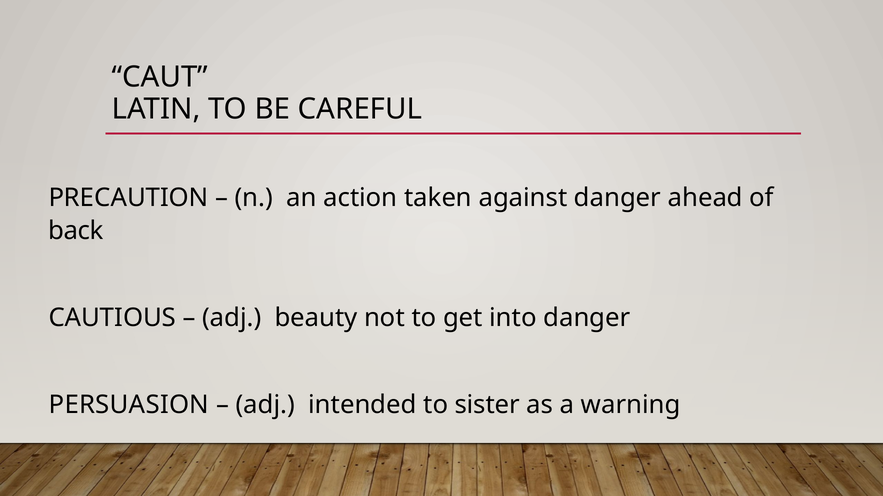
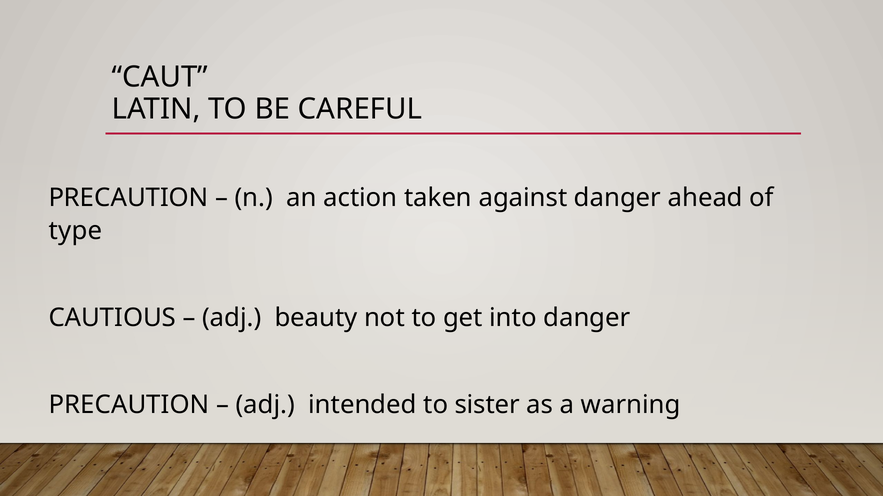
back: back -> type
PERSUASION at (129, 405): PERSUASION -> PRECAUTION
